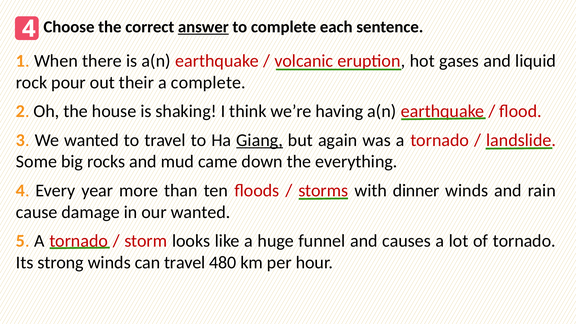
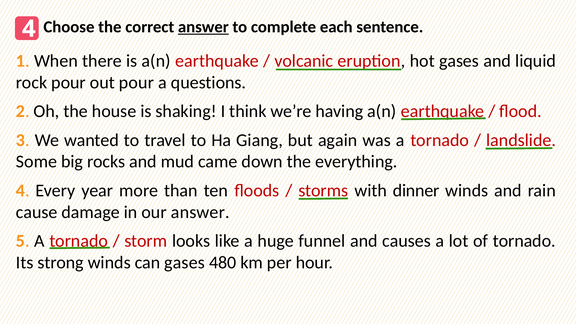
out their: their -> pour
a complete: complete -> questions
Giang underline: present -> none
our wanted: wanted -> answer
can travel: travel -> gases
